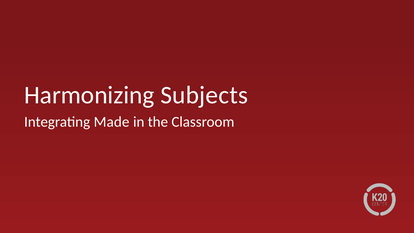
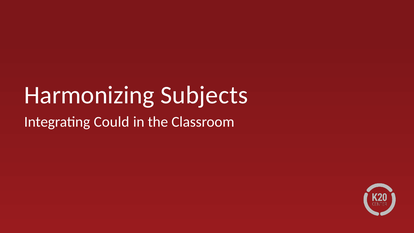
Made: Made -> Could
